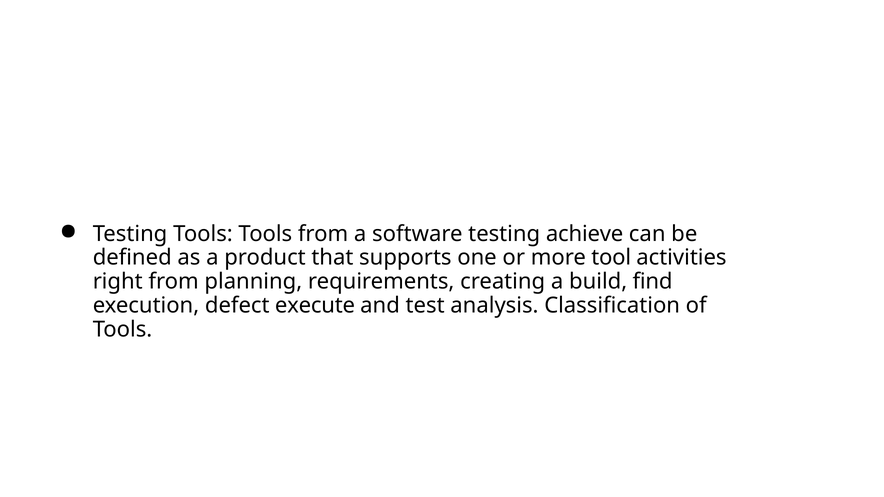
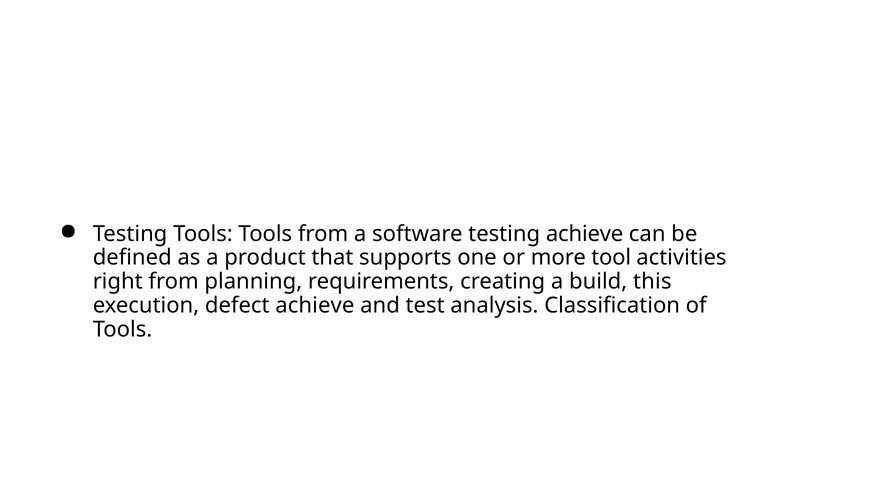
find: find -> this
defect execute: execute -> achieve
